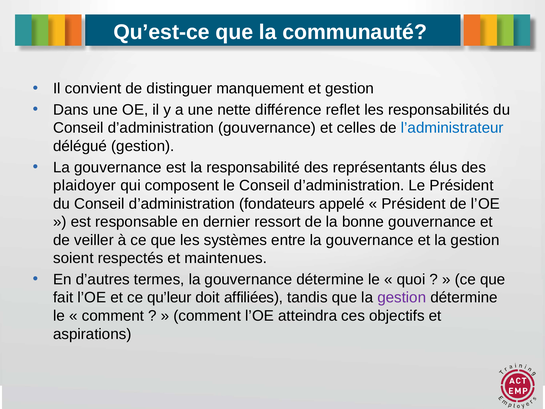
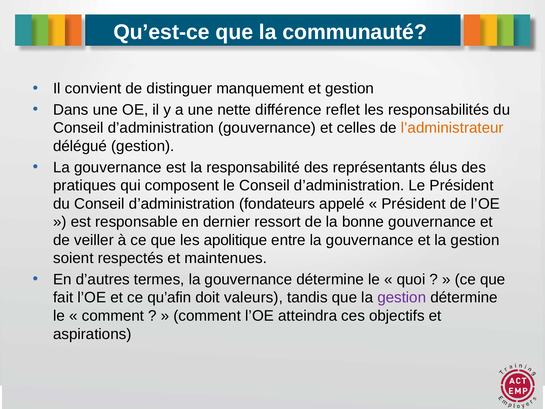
l’administrateur colour: blue -> orange
plaidoyer: plaidoyer -> pratiques
systèmes: systèmes -> apolitique
qu’leur: qu’leur -> qu’afin
affiliées: affiliées -> valeurs
